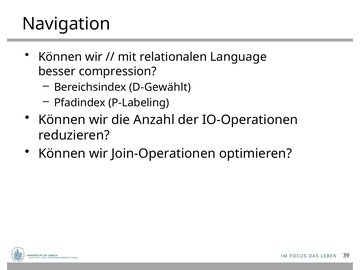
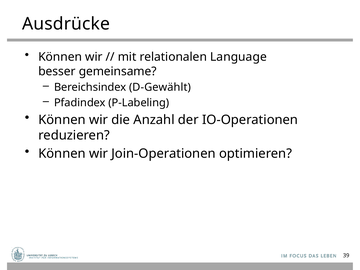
Navigation: Navigation -> Ausdrücke
compression: compression -> gemeinsame
